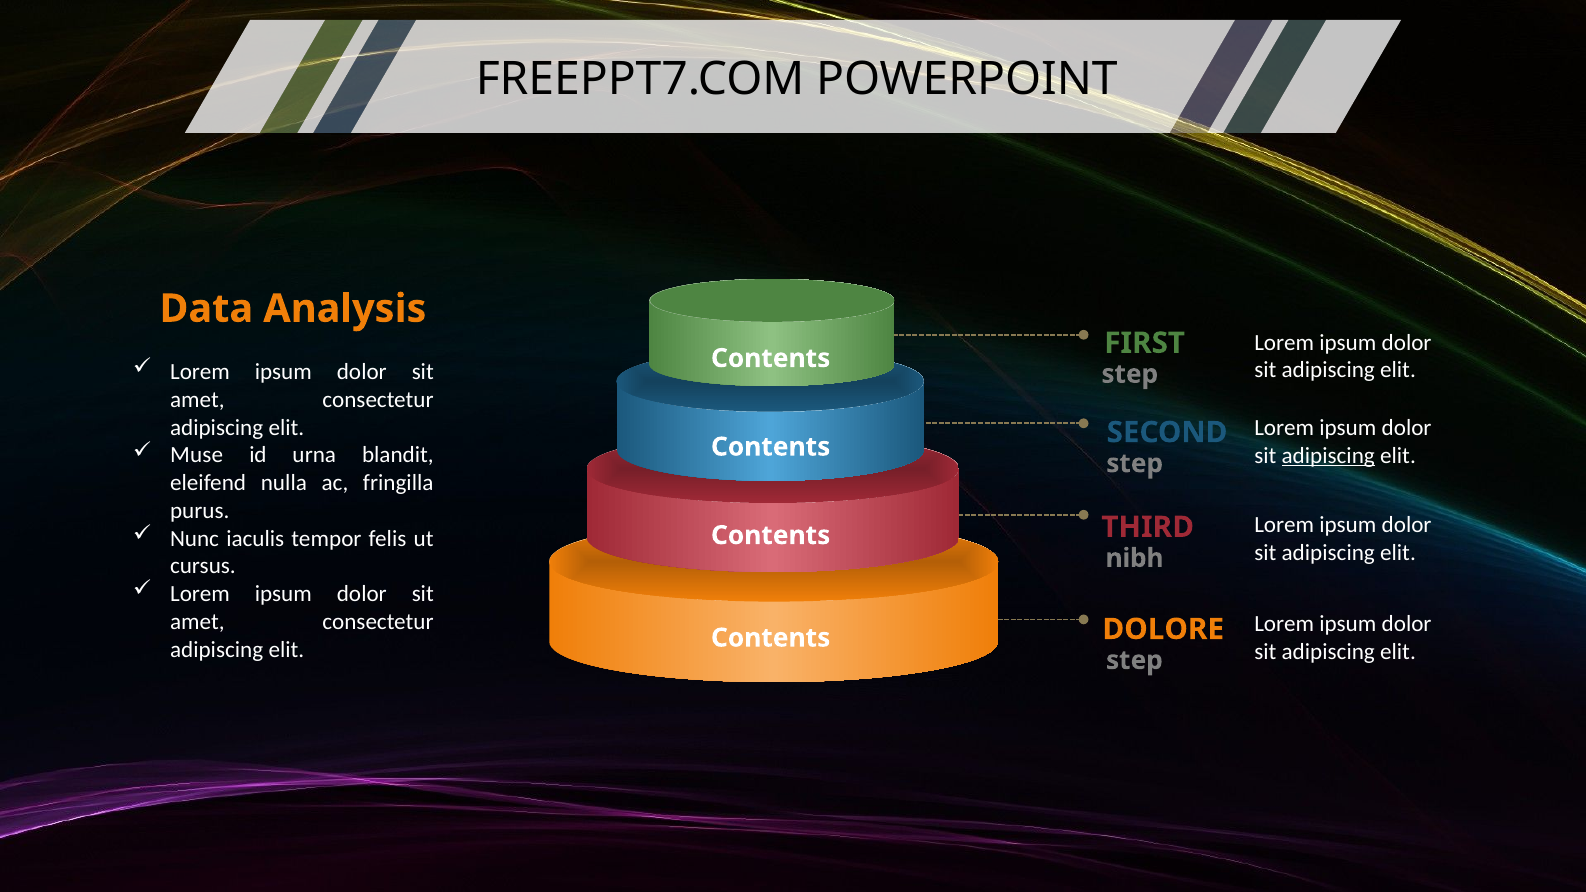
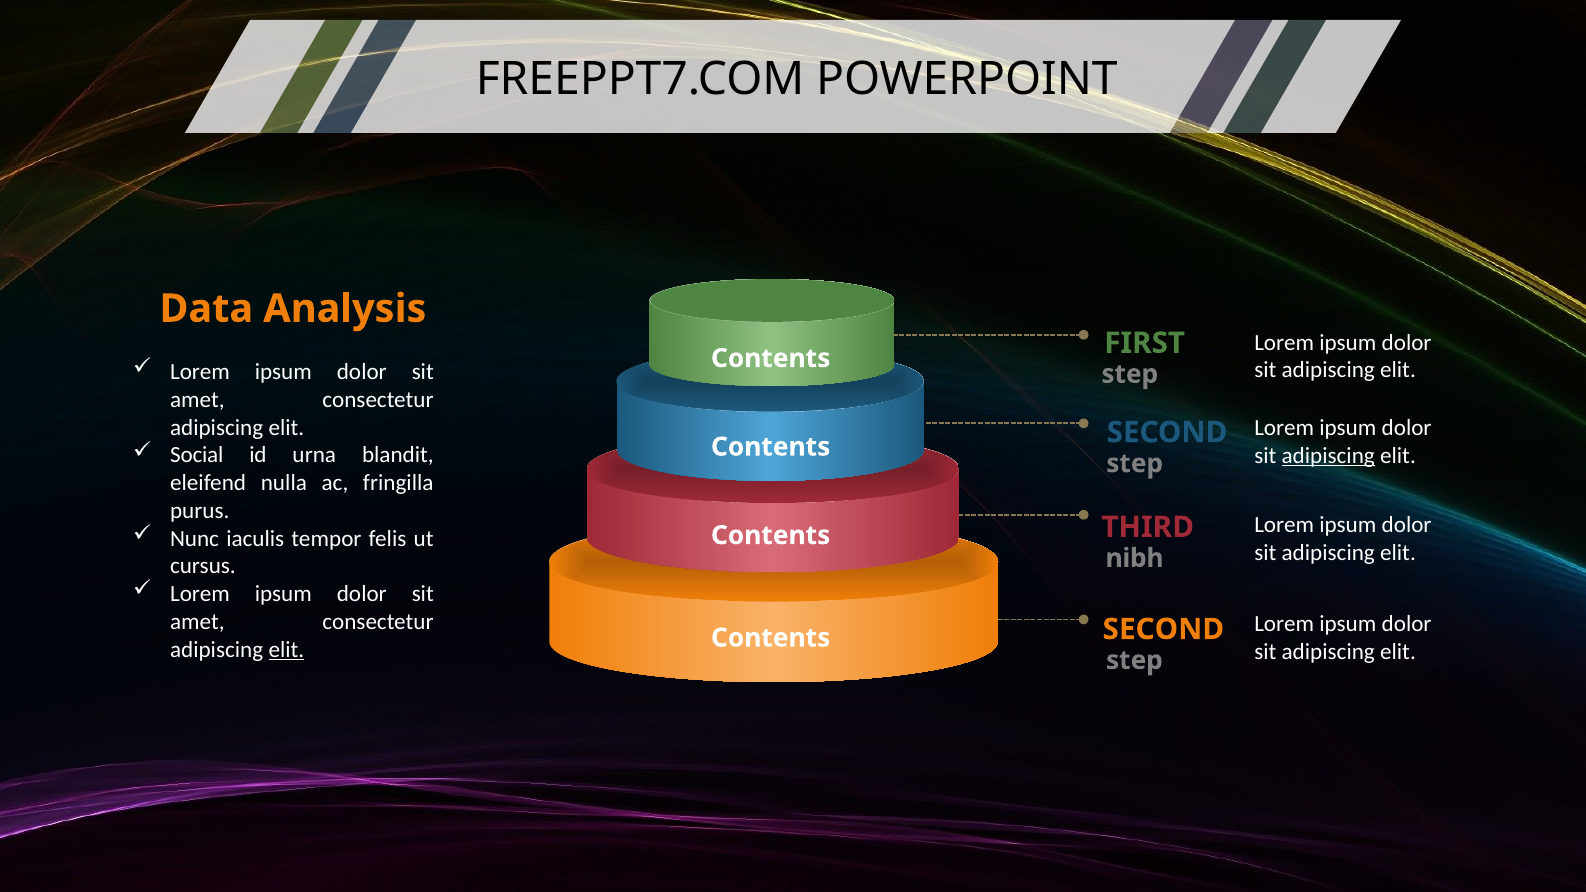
Muse: Muse -> Social
DOLORE at (1163, 629): DOLORE -> SECOND
elit at (286, 650) underline: none -> present
